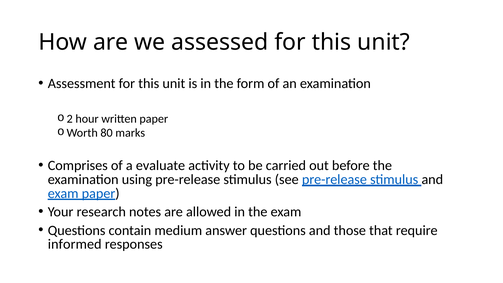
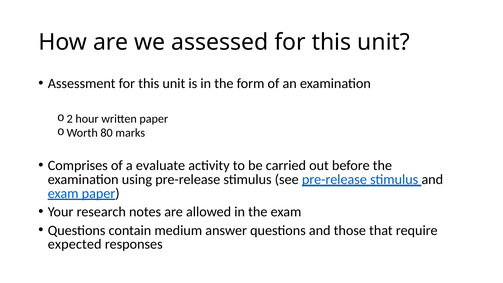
informed: informed -> expected
